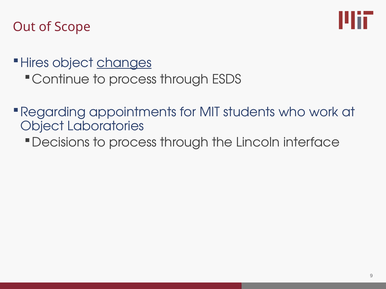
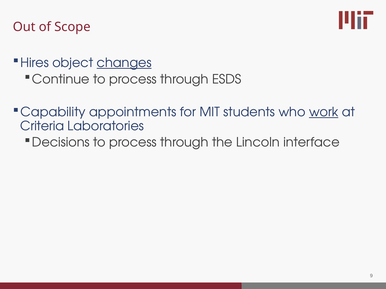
Regarding: Regarding -> Capability
work underline: none -> present
Object at (42, 126): Object -> Criteria
